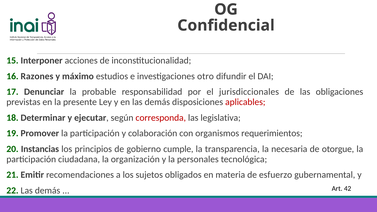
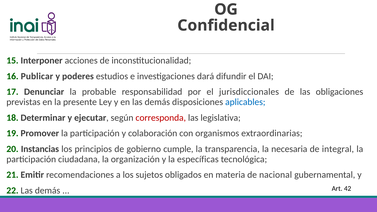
Razones: Razones -> Publicar
máximo: máximo -> poderes
otro: otro -> dará
aplicables colour: red -> blue
requerimientos: requerimientos -> extraordinarias
otorgue: otorgue -> integral
personales: personales -> específicas
esfuerzo: esfuerzo -> nacional
